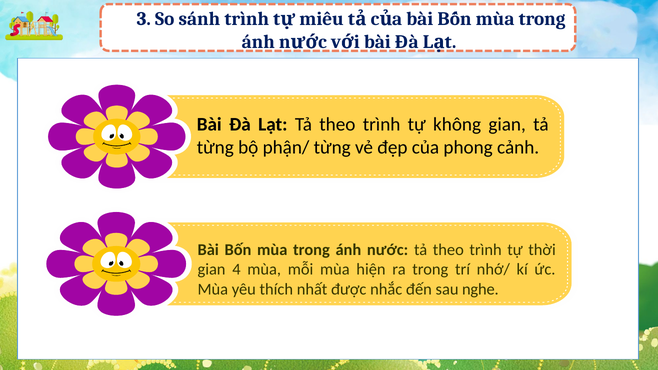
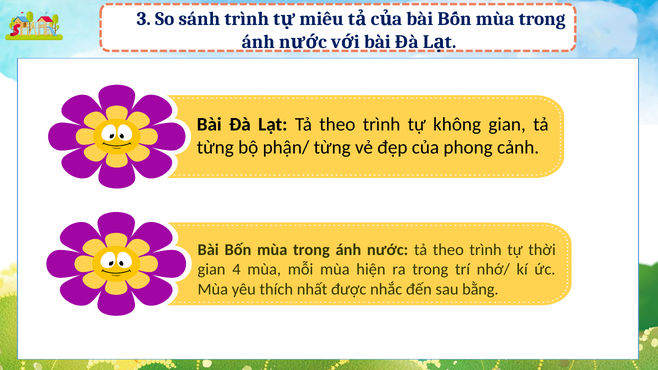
nghe: nghe -> bằng
